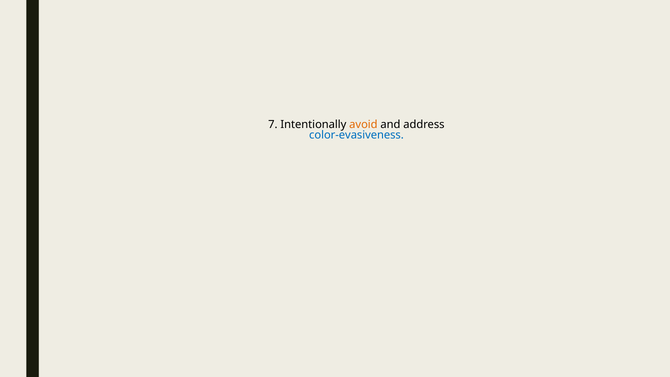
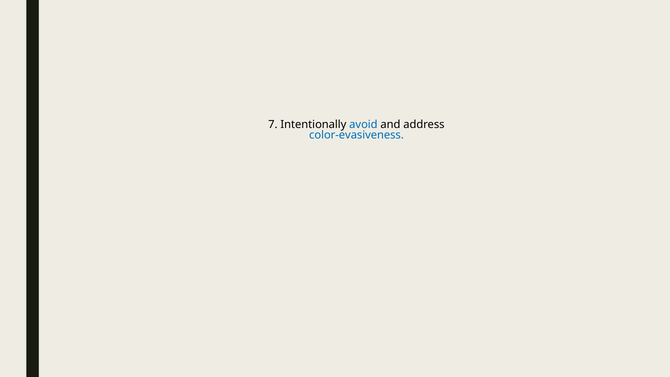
avoid colour: orange -> blue
